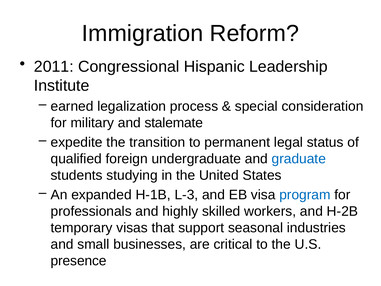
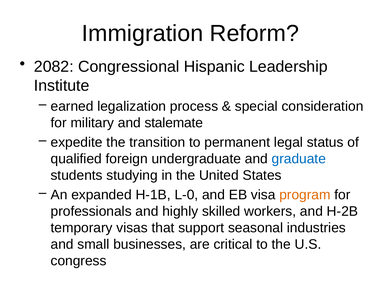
2011: 2011 -> 2082
L-3: L-3 -> L-0
program colour: blue -> orange
presence: presence -> congress
